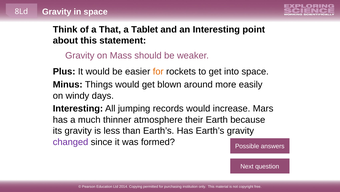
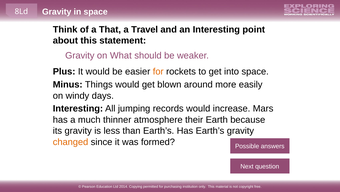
Tablet: Tablet -> Travel
Mass: Mass -> What
changed colour: purple -> orange
